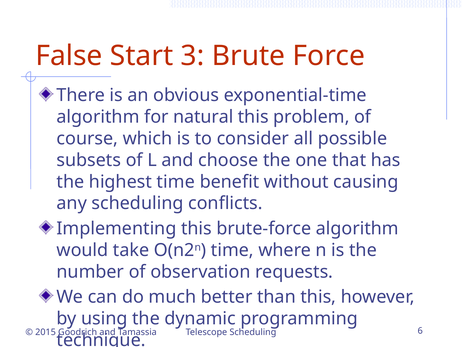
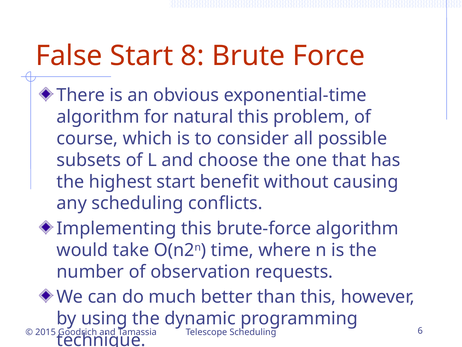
3: 3 -> 8
highest time: time -> start
